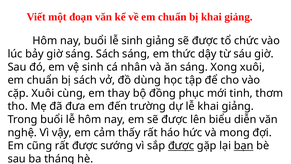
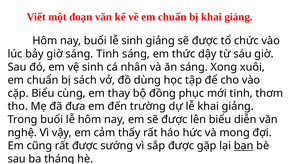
sáng Sách: Sách -> Tinh
cặp Xuôi: Xuôi -> Biểu
được at (181, 145) underline: present -> none
